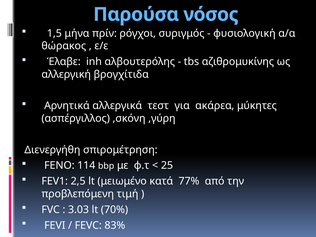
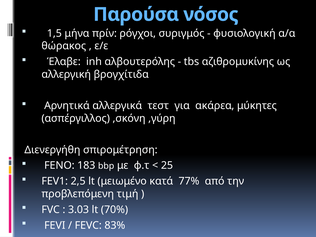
114: 114 -> 183
